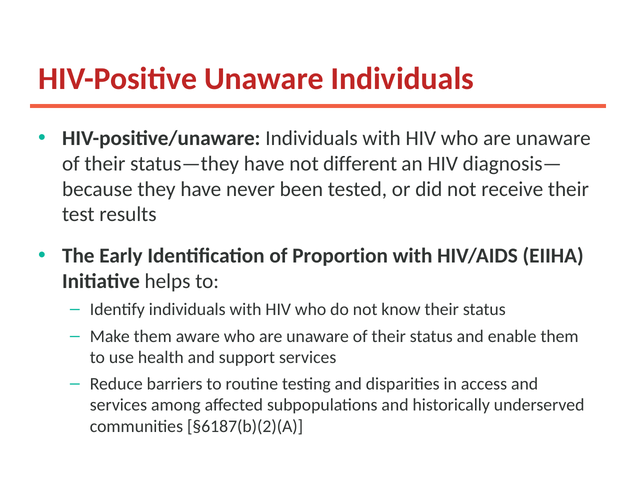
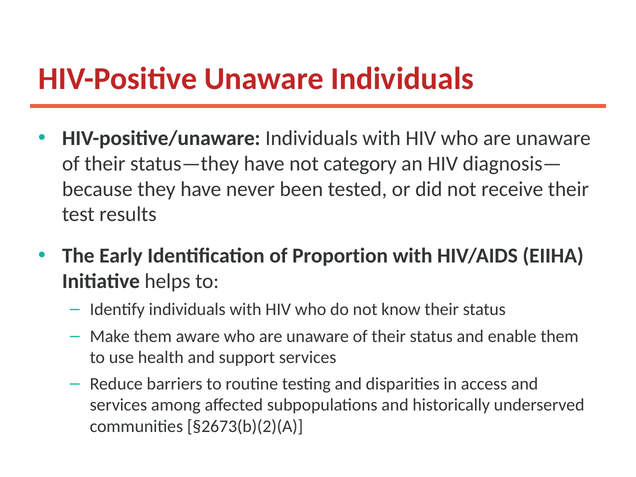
different: different -> category
§6187(b)(2)(A: §6187(b)(2)(A -> §2673(b)(2)(A
